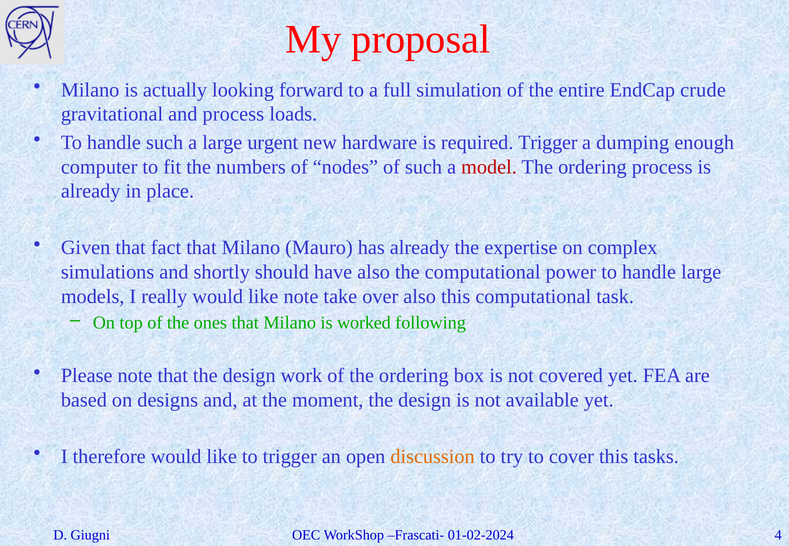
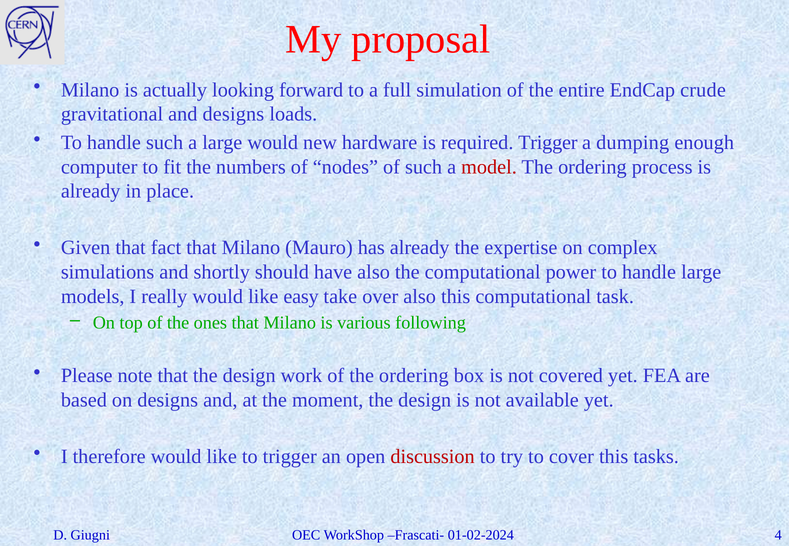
and process: process -> designs
large urgent: urgent -> would
like note: note -> easy
worked: worked -> various
discussion colour: orange -> red
